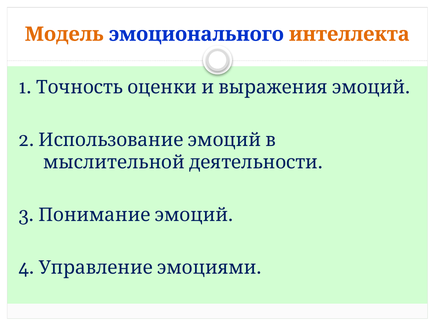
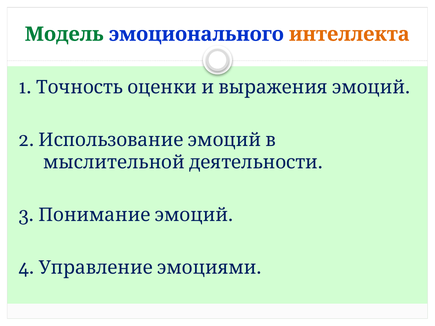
Модель colour: orange -> green
